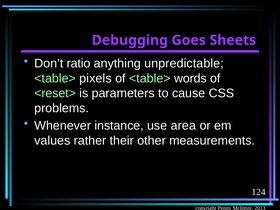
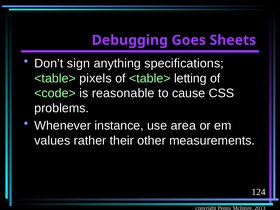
ratio: ratio -> sign
unpredictable: unpredictable -> specifications
words: words -> letting
<reset>: <reset> -> <code>
parameters: parameters -> reasonable
